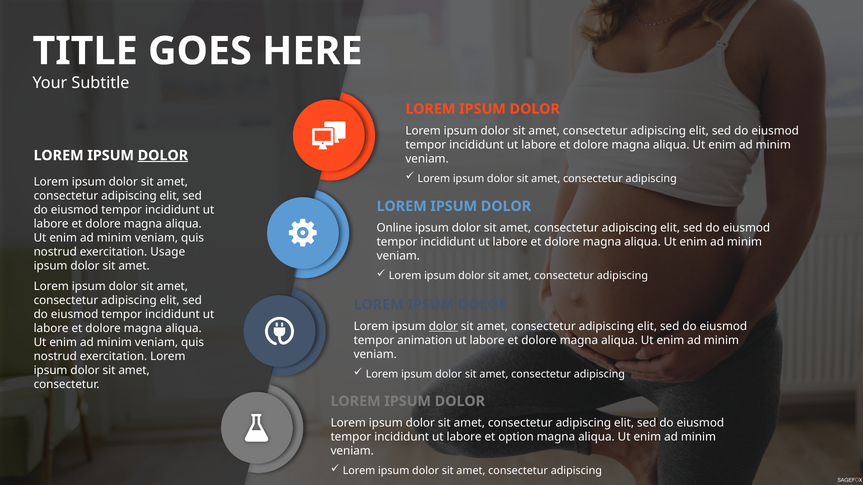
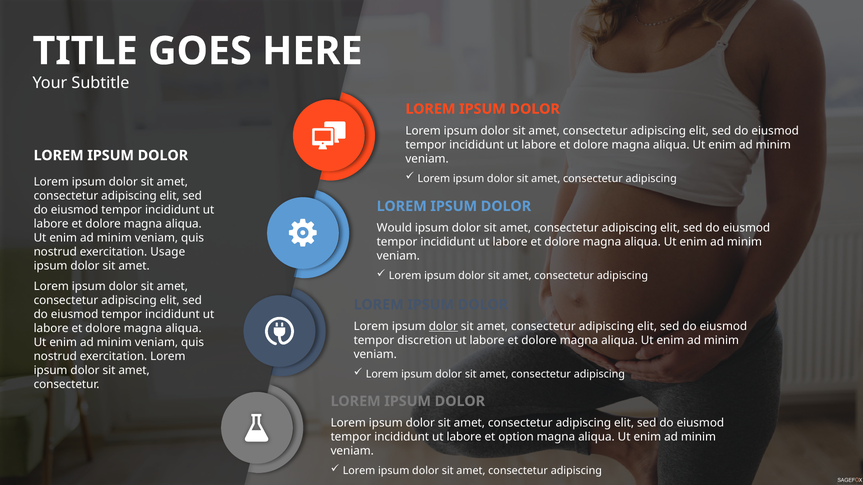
DOLOR at (163, 156) underline: present -> none
Online: Online -> Would
animation: animation -> discretion
